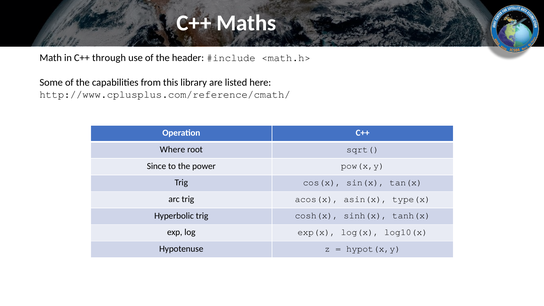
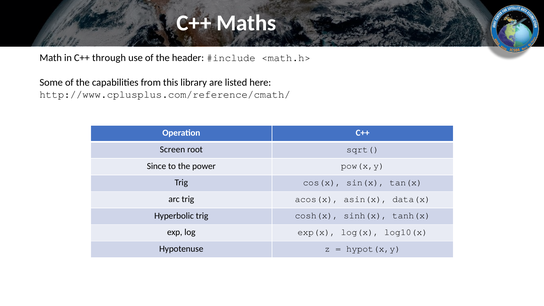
Where: Where -> Screen
type(x: type(x -> data(x
